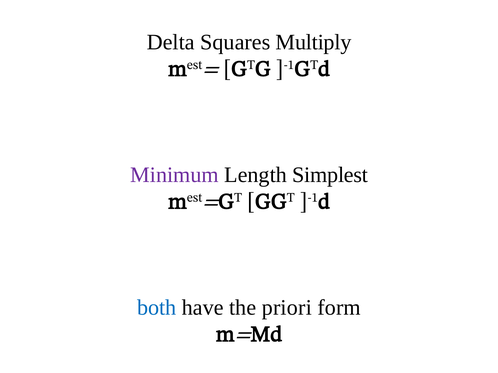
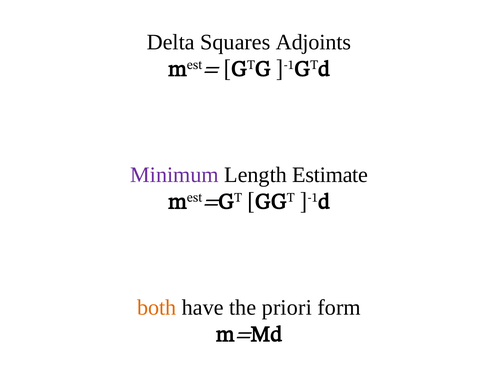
Multiply: Multiply -> Adjoints
Simplest: Simplest -> Estimate
both colour: blue -> orange
